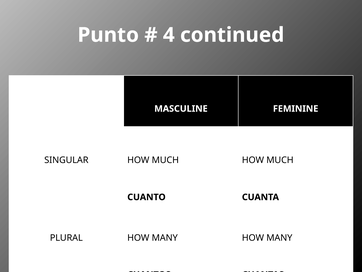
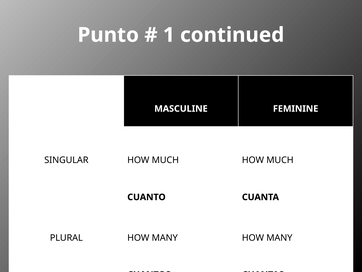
4: 4 -> 1
